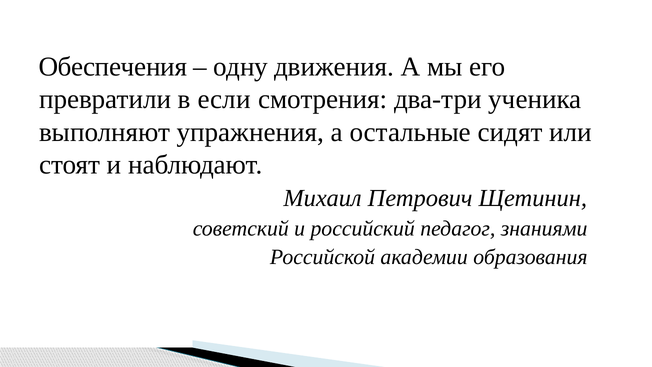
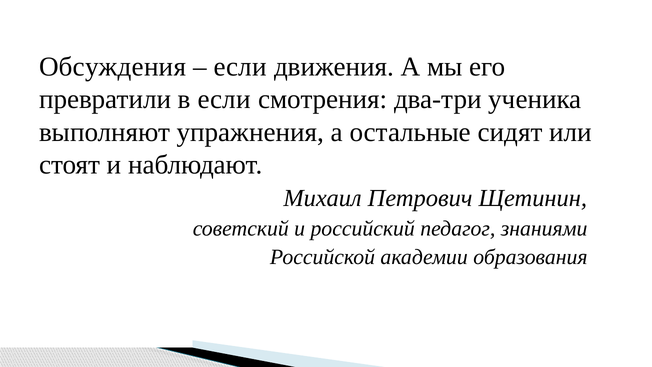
Обеспечения: Обеспечения -> Обсуждения
одну at (241, 67): одну -> если
